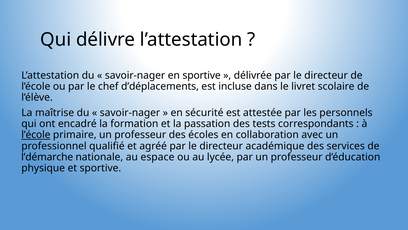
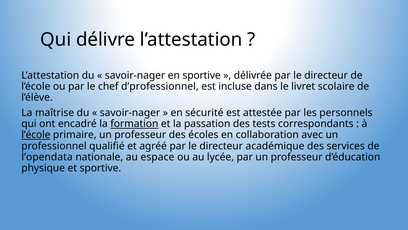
d’déplacements: d’déplacements -> d’professionnel
formation underline: none -> present
l’démarche: l’démarche -> l’opendata
